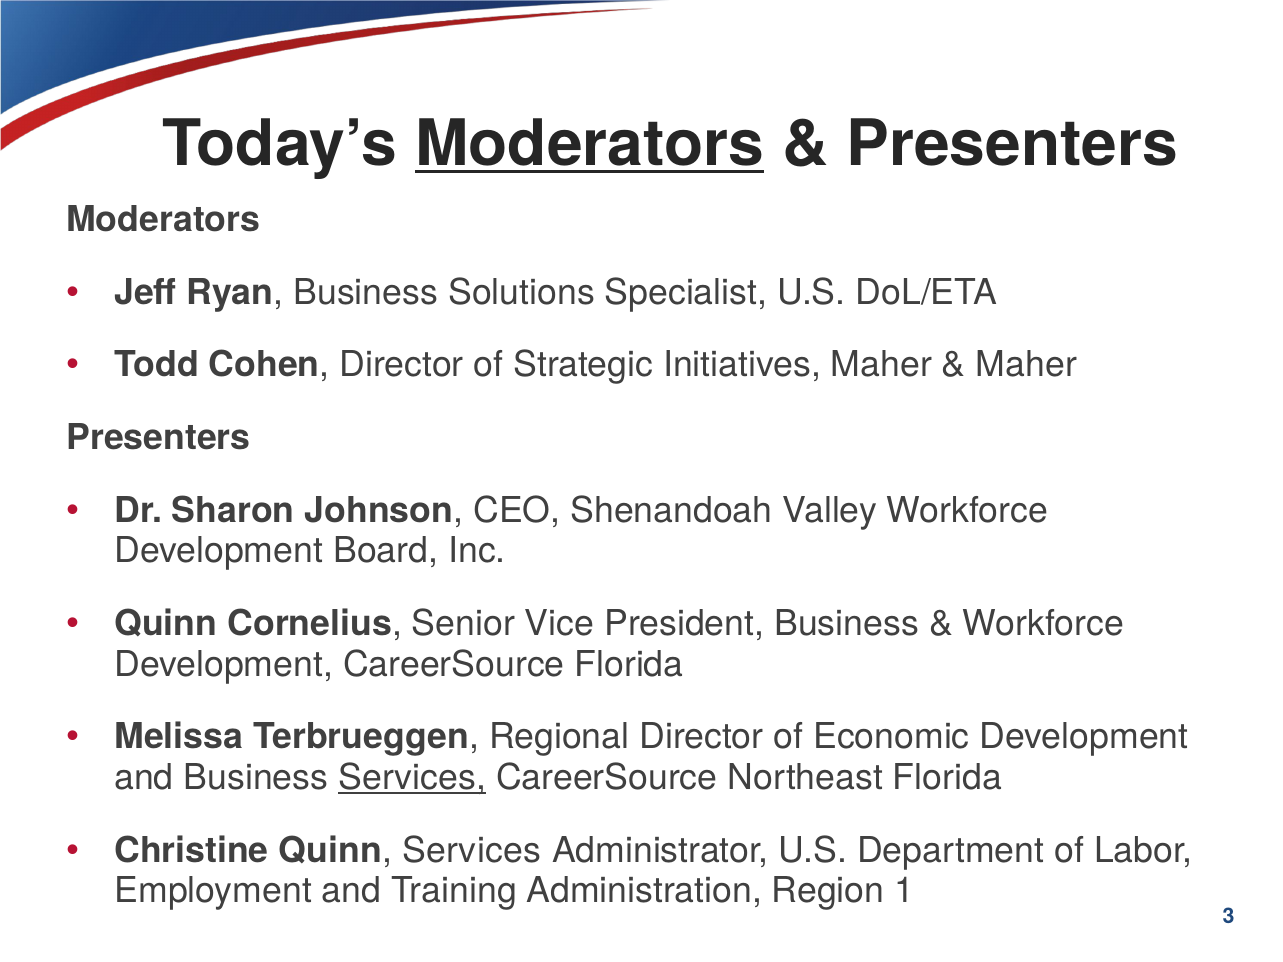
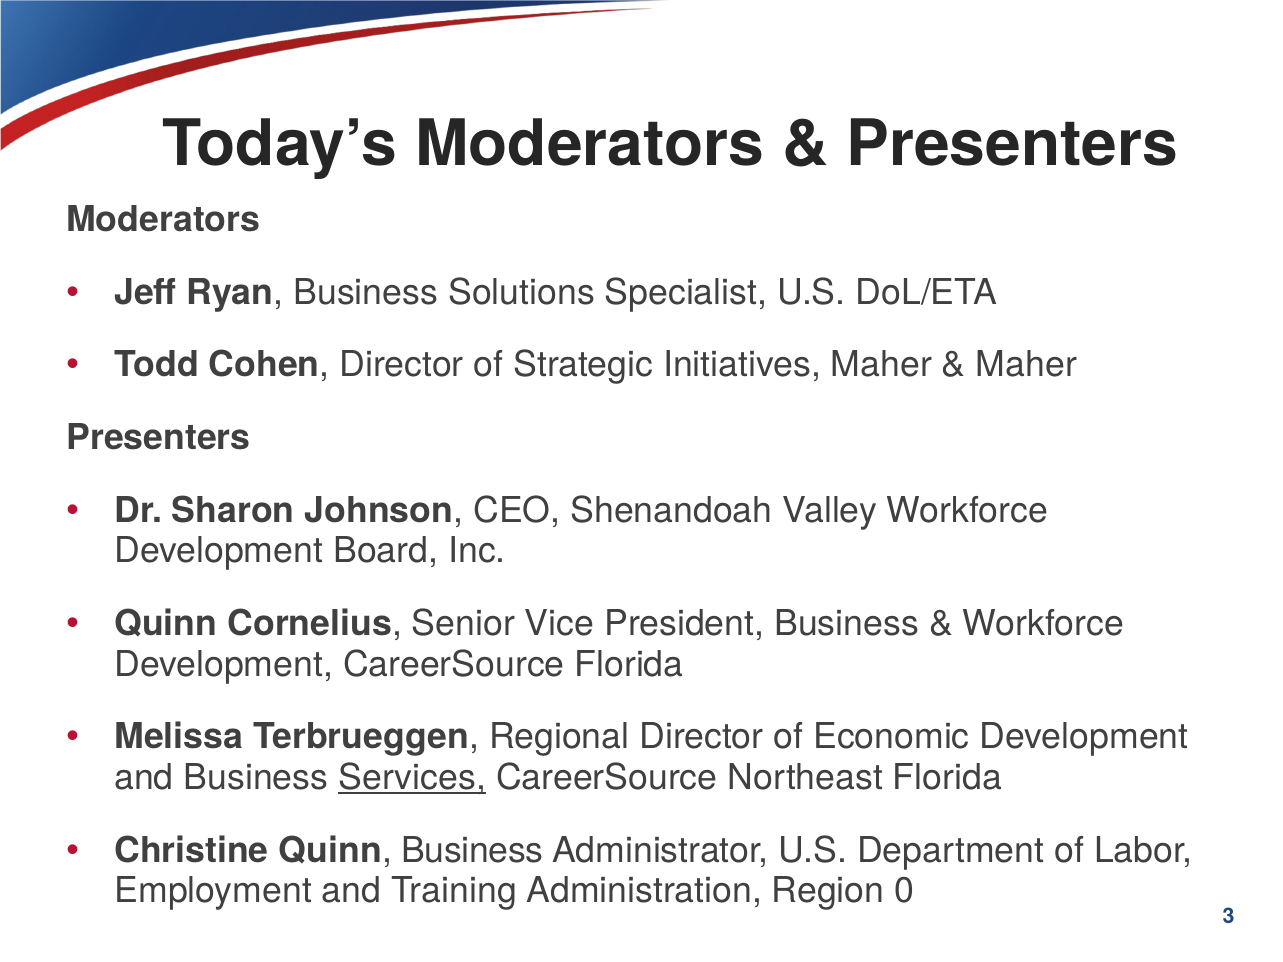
Moderators at (590, 144) underline: present -> none
Quinn Services: Services -> Business
1: 1 -> 0
